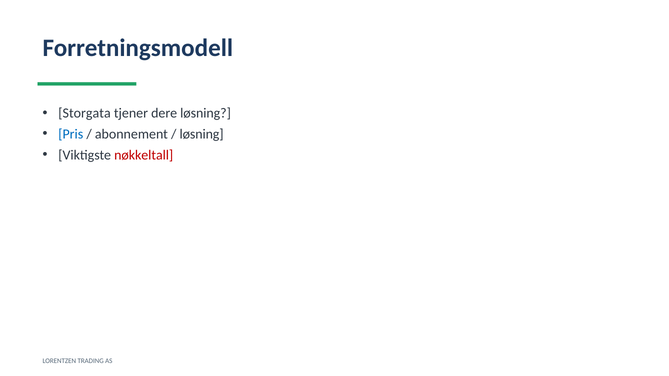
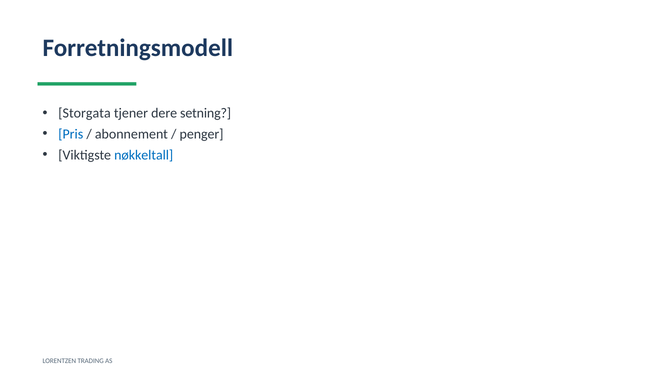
dere løsning: løsning -> setning
løsning at (202, 134): løsning -> penger
nøkkeltall colour: red -> blue
